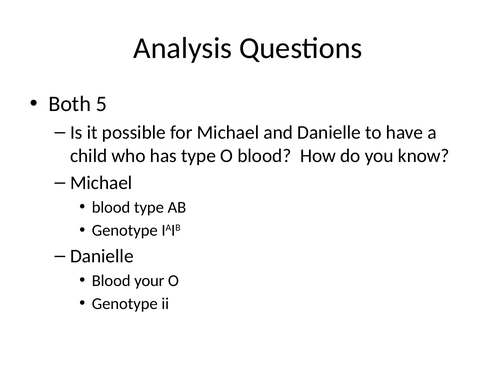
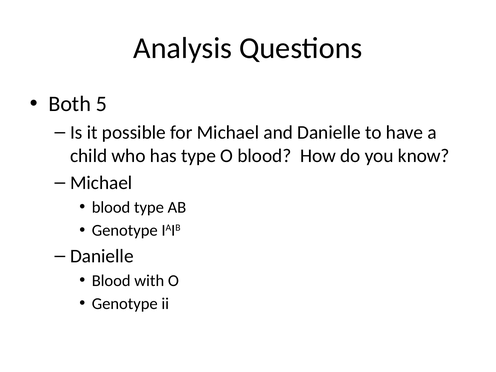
your: your -> with
